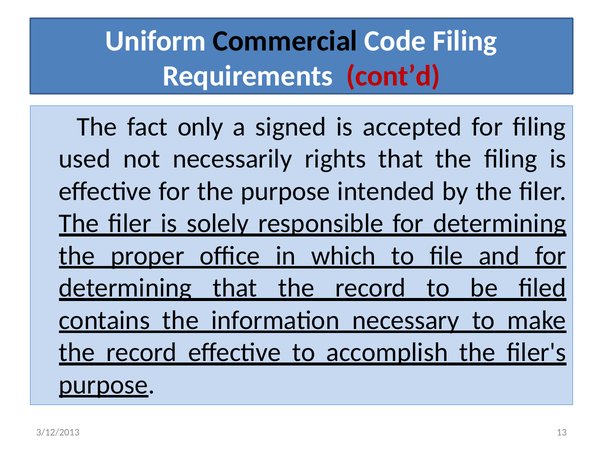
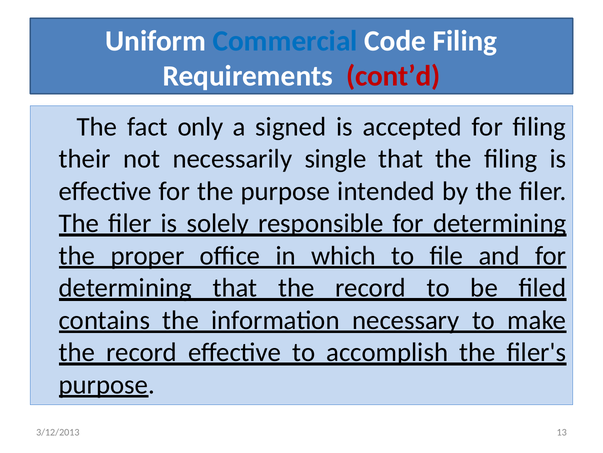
Commercial colour: black -> blue
used: used -> their
rights: rights -> single
